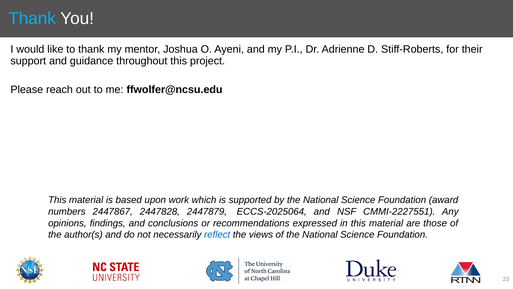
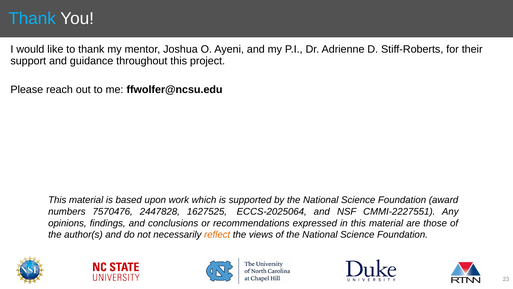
2447867: 2447867 -> 7570476
2447879: 2447879 -> 1627525
reflect colour: blue -> orange
